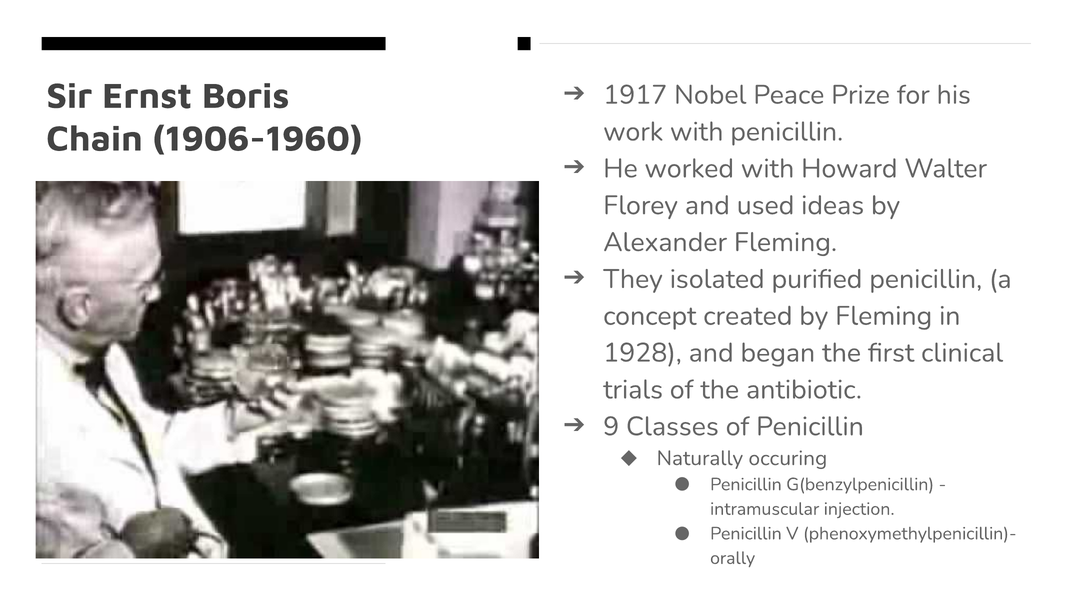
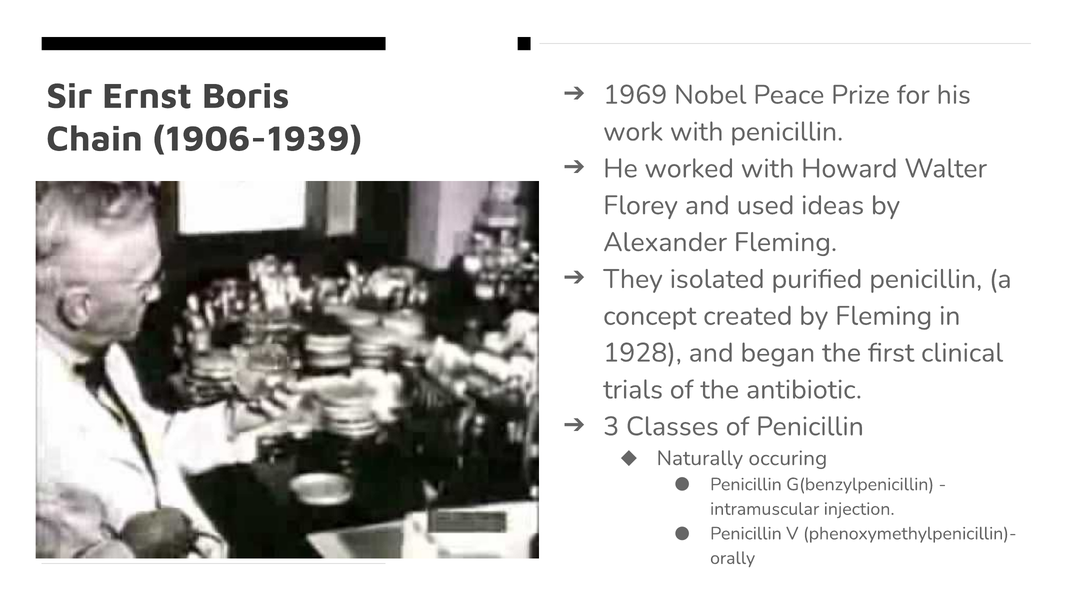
1917: 1917 -> 1969
1906-1960: 1906-1960 -> 1906-1939
9: 9 -> 3
